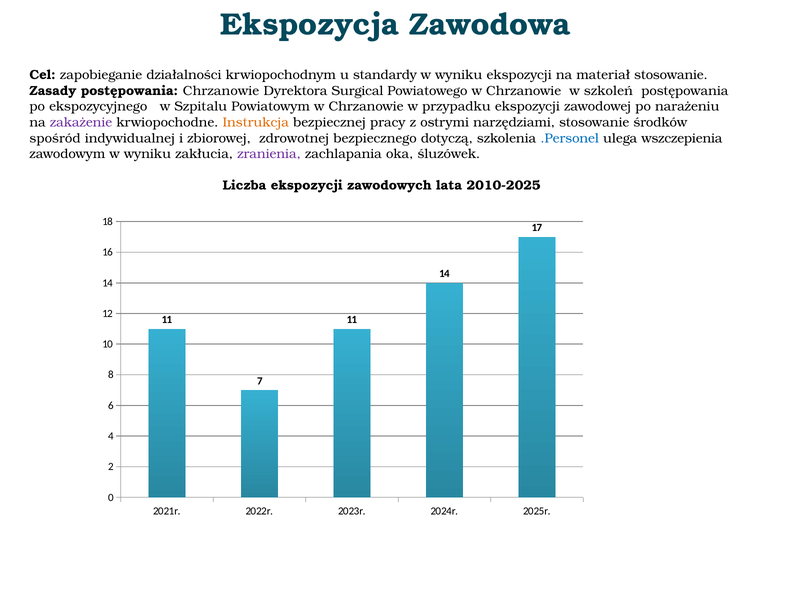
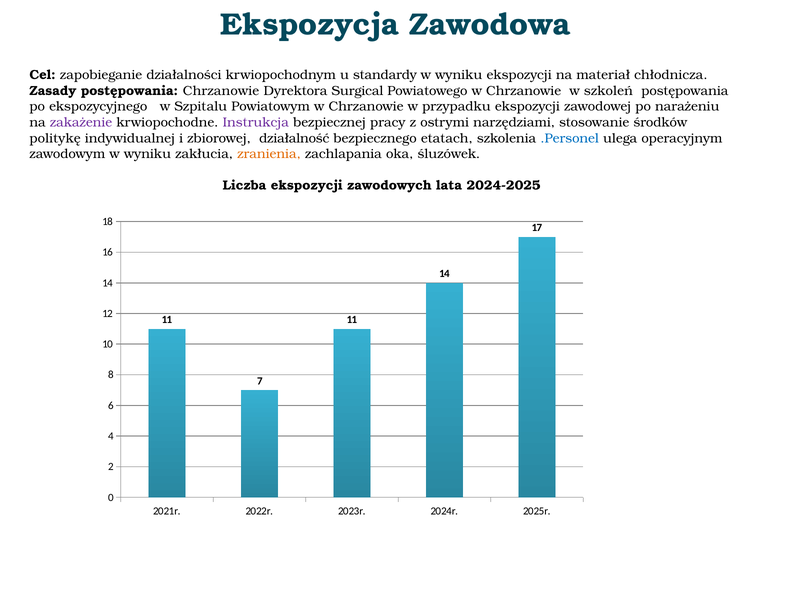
materiał stosowanie: stosowanie -> chłodnicza
Instrukcja colour: orange -> purple
spośród: spośród -> politykę
zdrowotnej: zdrowotnej -> działalność
dotyczą: dotyczą -> etatach
wszczepienia: wszczepienia -> operacyjnym
zranienia colour: purple -> orange
2010-2025: 2010-2025 -> 2024-2025
